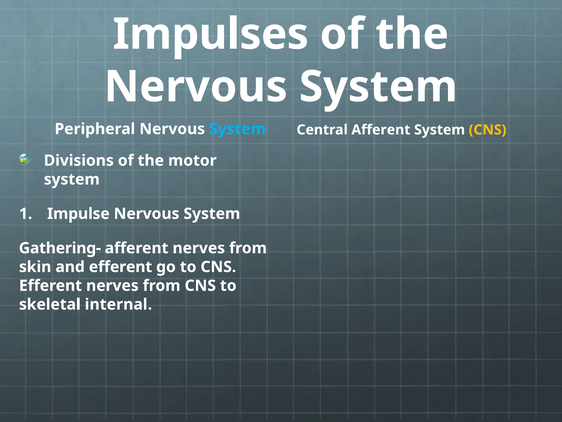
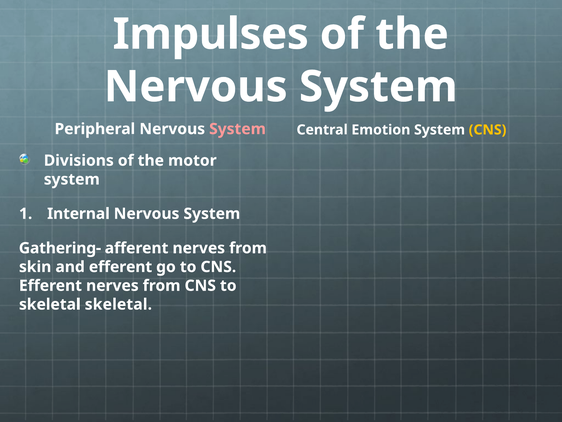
System at (238, 129) colour: light blue -> pink
Central Afferent: Afferent -> Emotion
Impulse: Impulse -> Internal
skeletal internal: internal -> skeletal
